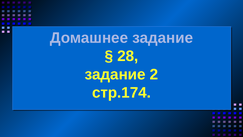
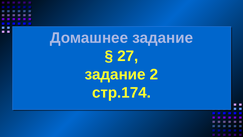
28: 28 -> 27
